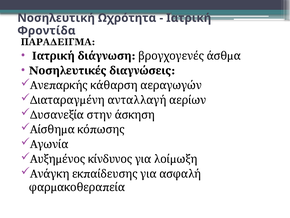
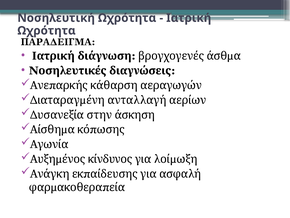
Φροντίδα at (46, 31): Φροντίδα -> Ωχρότητα
